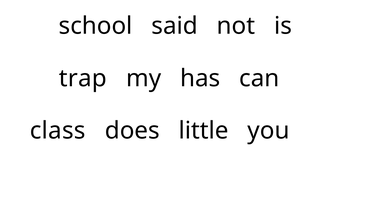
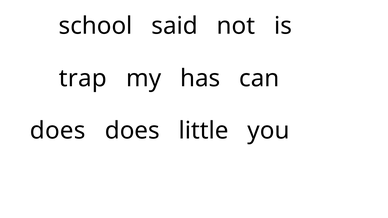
class at (58, 131): class -> does
